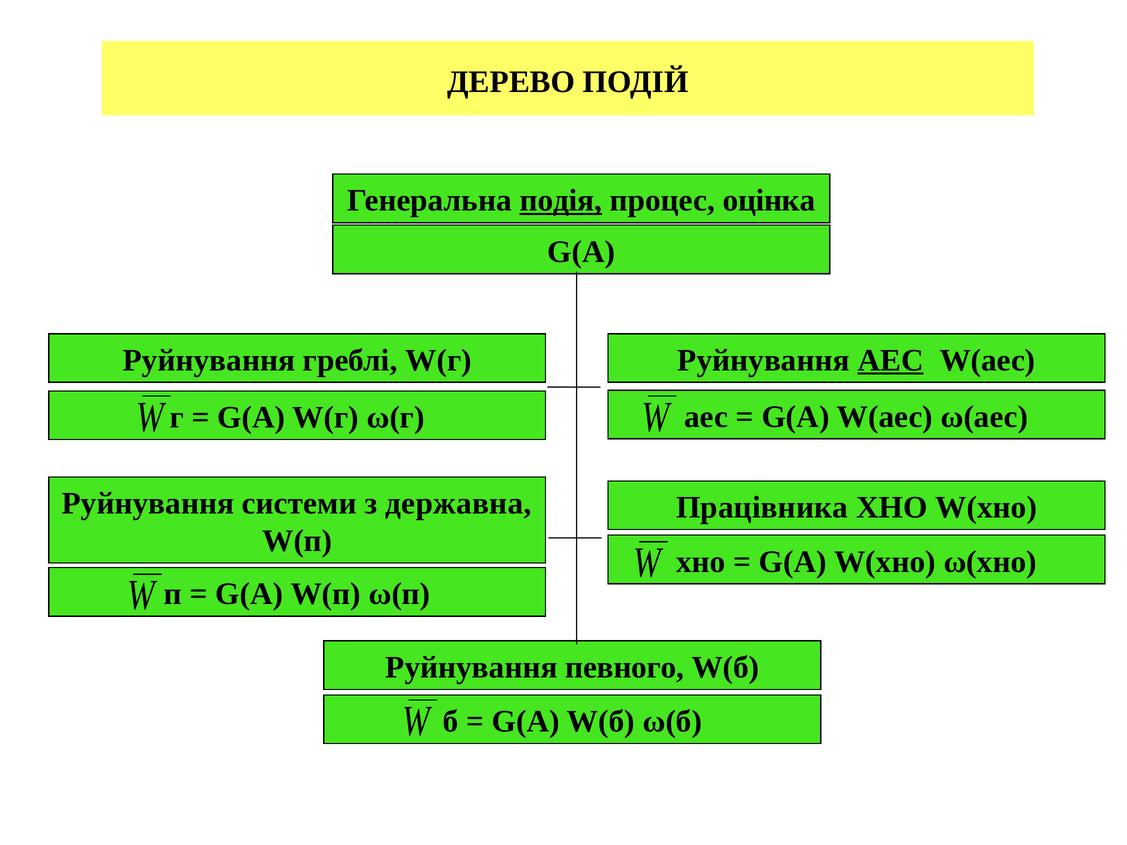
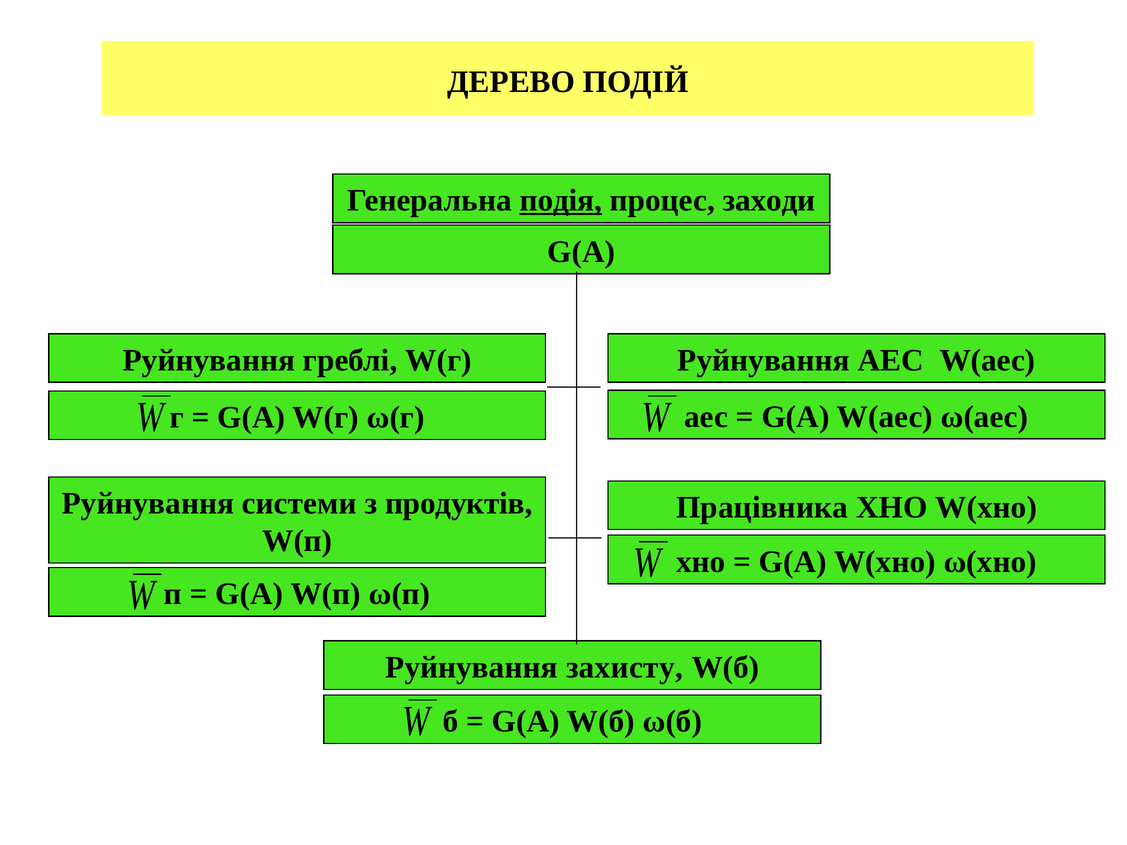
оцінка: оцінка -> заходи
АЕС at (891, 360) underline: present -> none
державна: державна -> продуктів
певного: певного -> захисту
